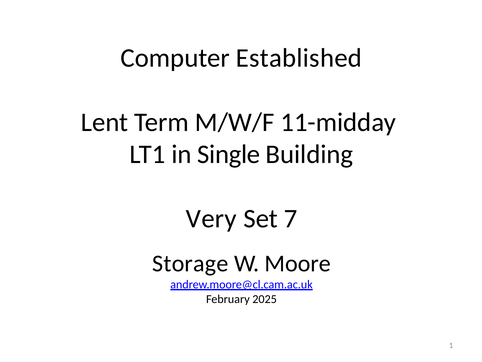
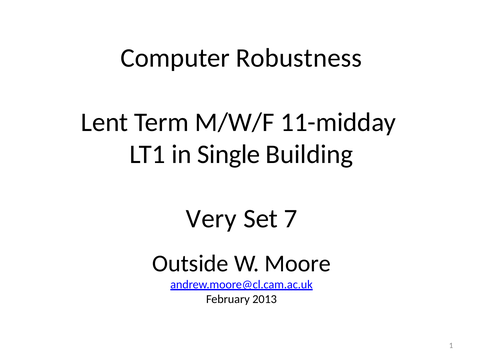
Established: Established -> Robustness
Storage: Storage -> Outside
2025: 2025 -> 2013
